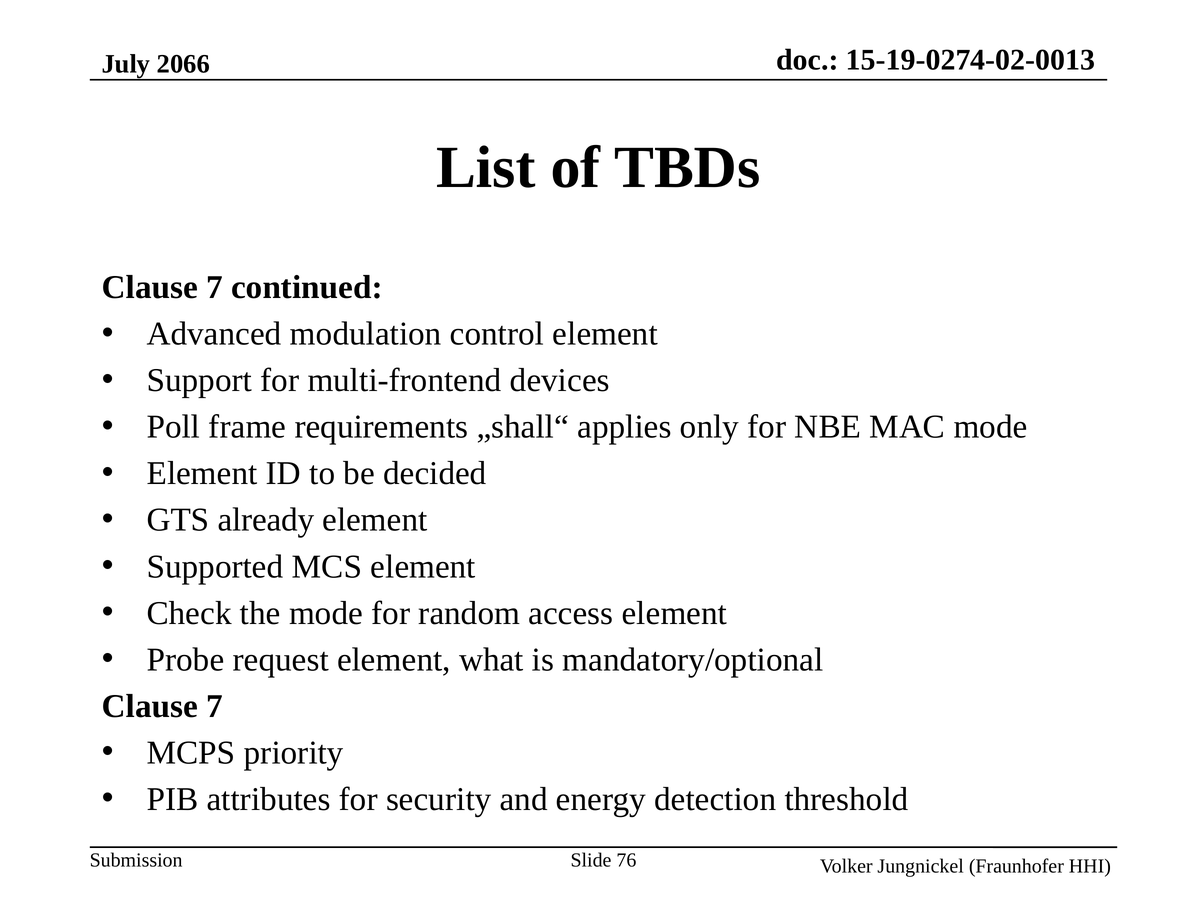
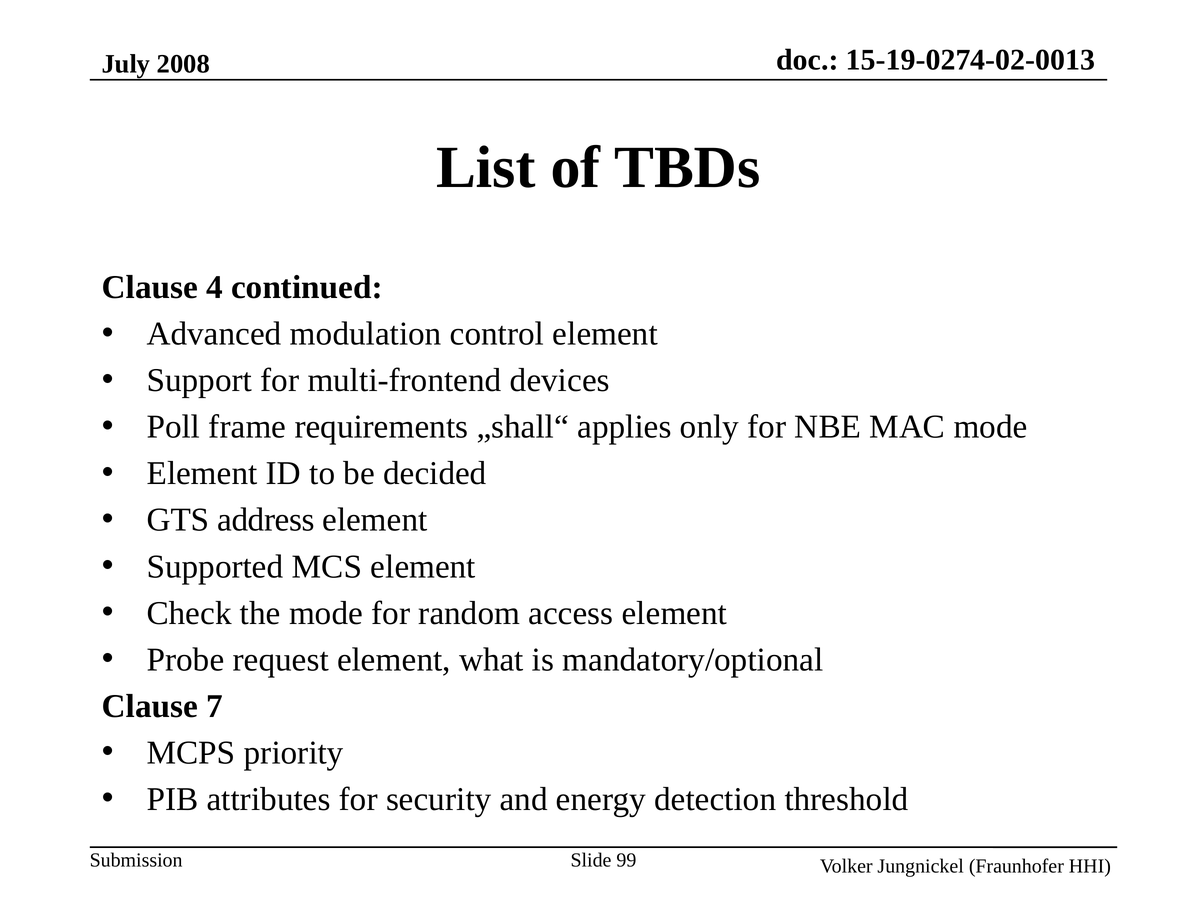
2066: 2066 -> 2008
7 at (215, 288): 7 -> 4
already: already -> address
76: 76 -> 99
